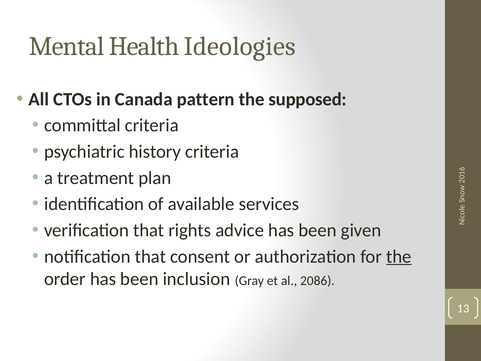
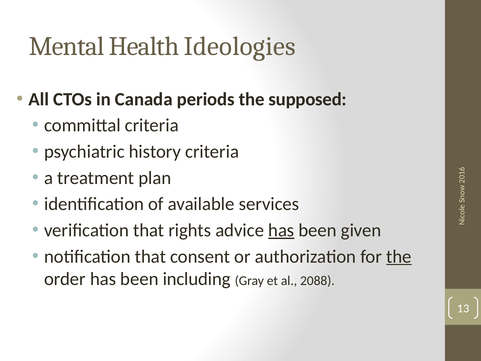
pattern: pattern -> periods
has at (281, 230) underline: none -> present
inclusion: inclusion -> including
2086: 2086 -> 2088
